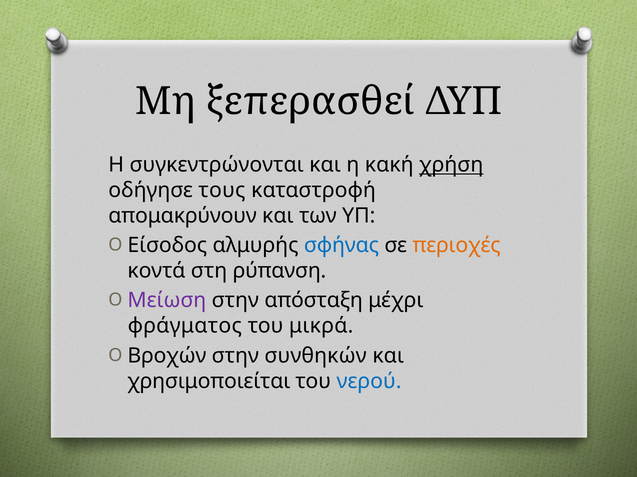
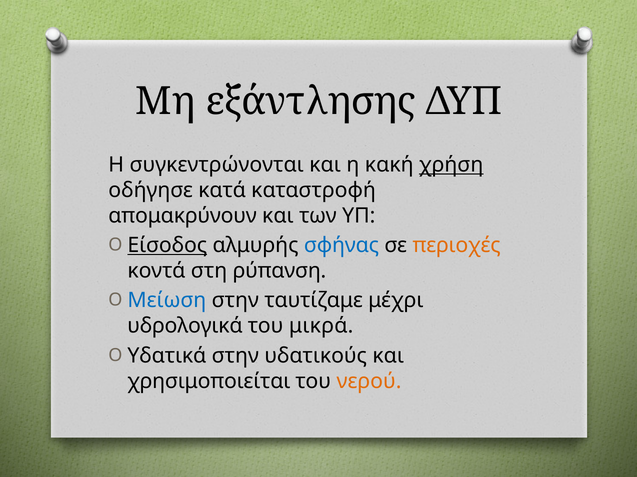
ξεπερασθεί: ξεπερασθεί -> εξάντλησης
τους: τους -> κατά
Είσοδος underline: none -> present
Μείωση colour: purple -> blue
απόσταξη: απόσταξη -> ταυτίζαμε
φράγματος: φράγματος -> υδρολογικά
Βροχών: Βροχών -> Υδατικά
συνθηκών: συνθηκών -> υδατικούς
νερού colour: blue -> orange
